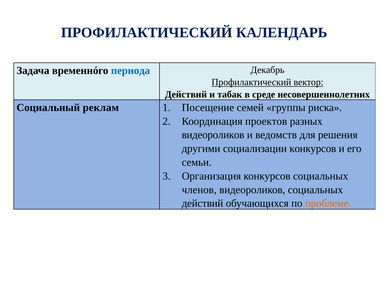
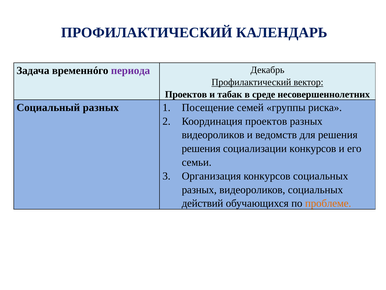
периода colour: blue -> purple
Действий at (186, 94): Действий -> Проектов
Социальный реклам: реклам -> разных
другими at (201, 148): другими -> решения
членов at (199, 189): членов -> разных
